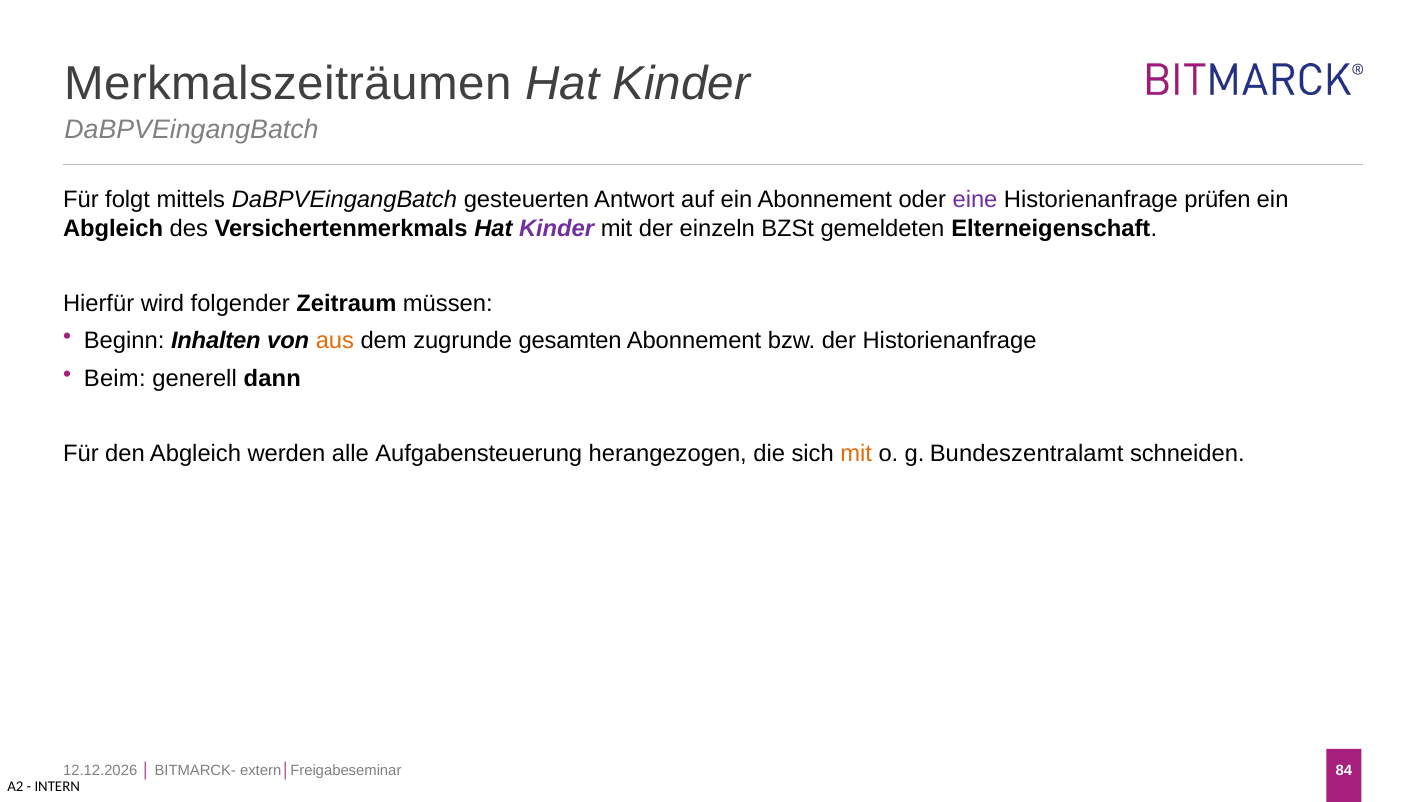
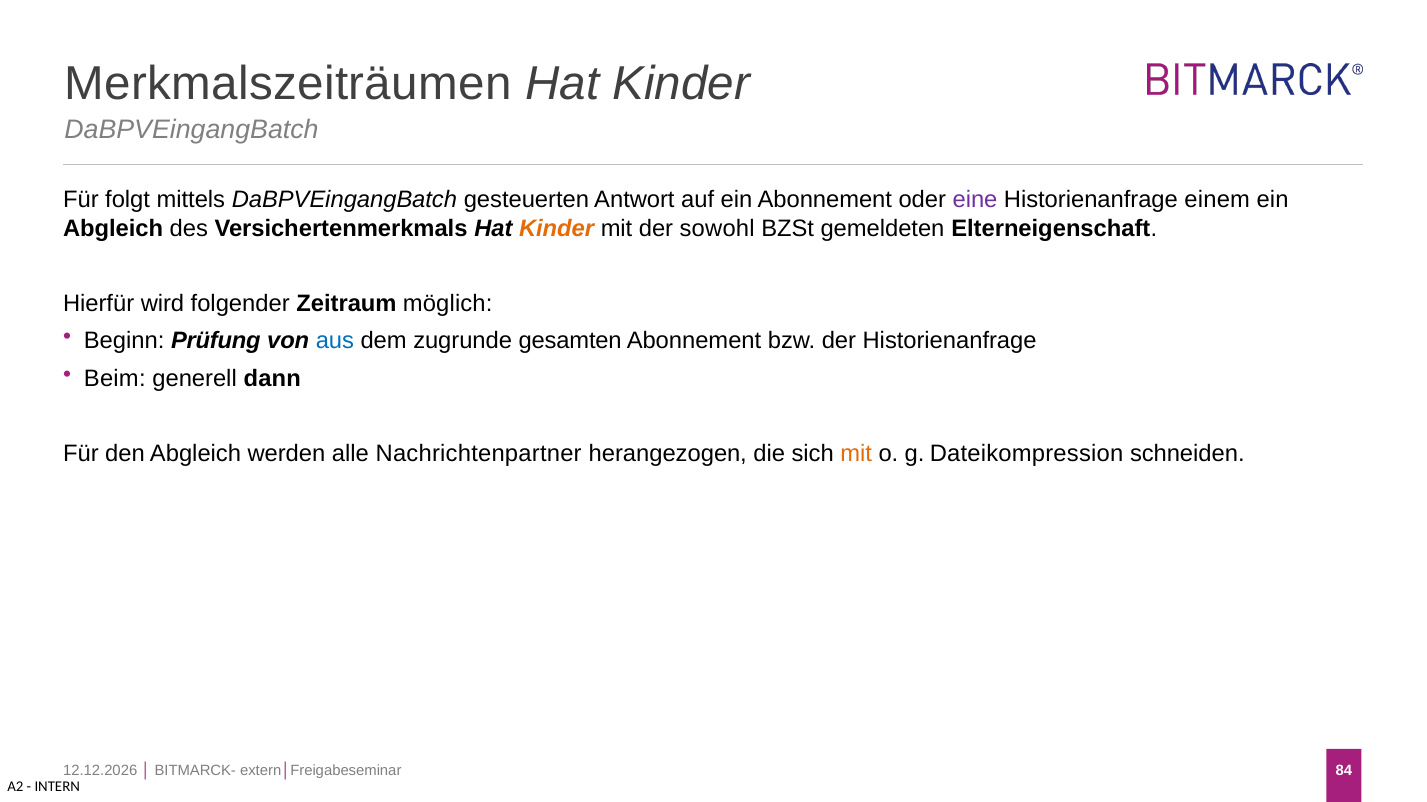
prüfen: prüfen -> einem
Kinder at (557, 229) colour: purple -> orange
einzeln: einzeln -> sowohl
müssen: müssen -> möglich
Inhalten: Inhalten -> Prüfung
aus colour: orange -> blue
Aufgabensteuerung: Aufgabensteuerung -> Nachrichtenpartner
Bundeszentralamt: Bundeszentralamt -> Dateikompression
